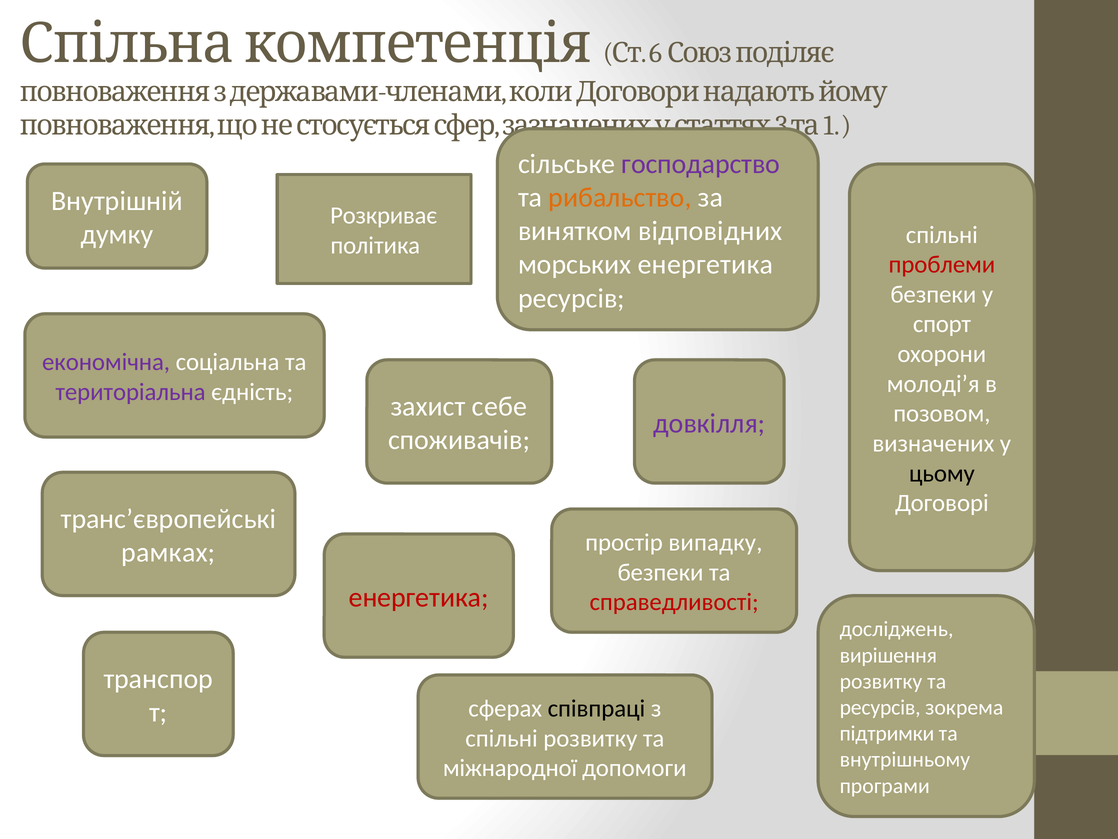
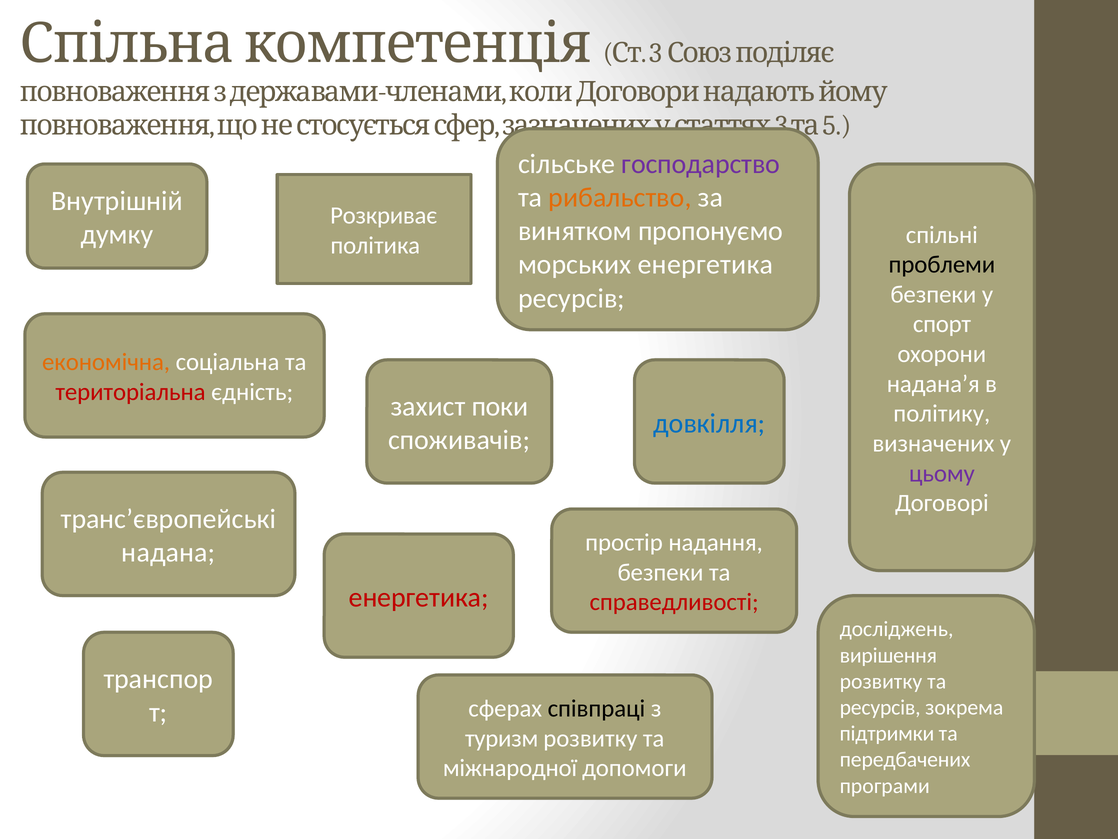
6 at (655, 53): 6 -> 3
1: 1 -> 5
відповідних: відповідних -> пропонуємо
проблеми colour: red -> black
економічна colour: purple -> orange
молоді’я: молоді’я -> надана’я
територіальна colour: purple -> red
себе: себе -> поки
позовом: позовом -> політику
довкілля colour: purple -> blue
цьому colour: black -> purple
рамках: рамках -> надана
випадку: випадку -> надання
спільні at (502, 738): спільні -> туризм
внутрішньому: внутрішньому -> передбачених
